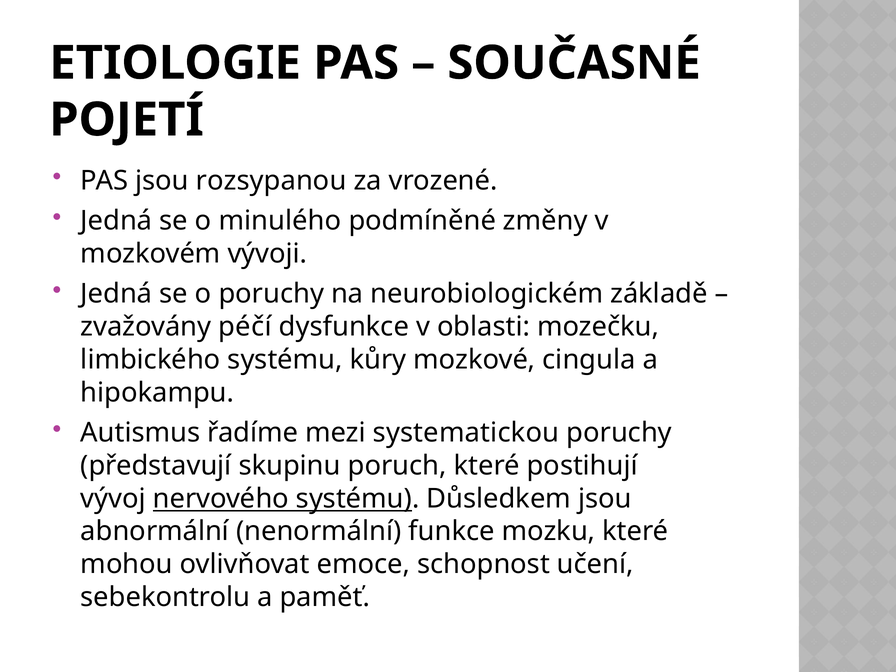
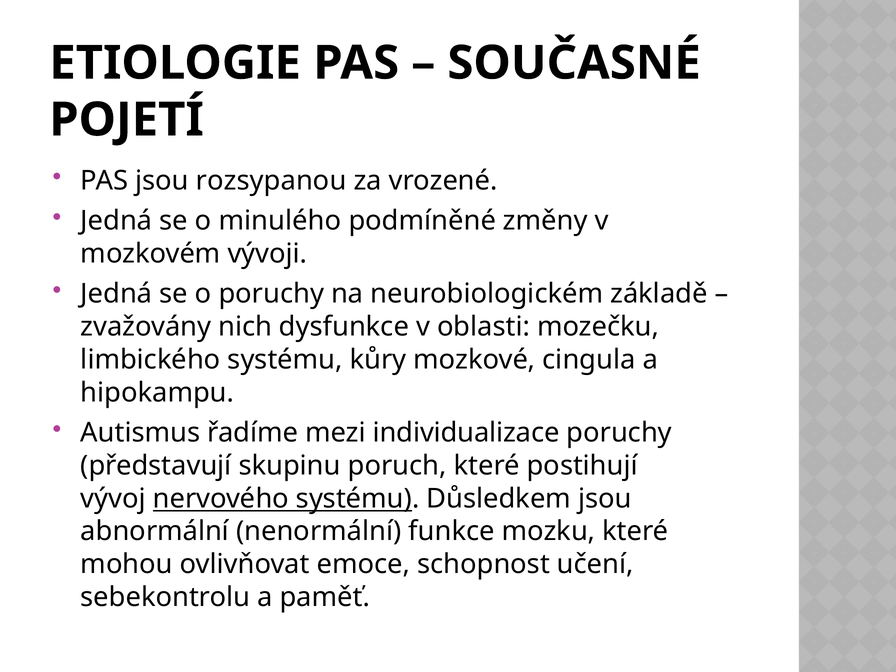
péčí: péčí -> nich
systematickou: systematickou -> individualizace
